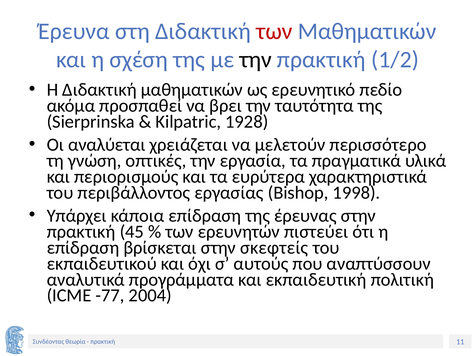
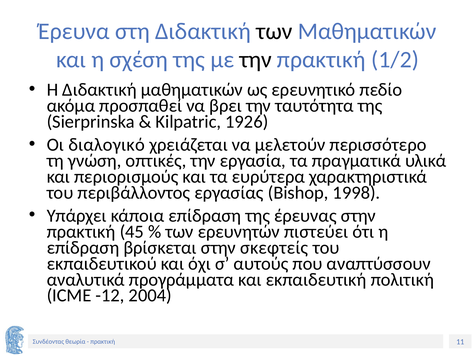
των at (274, 31) colour: red -> black
1928: 1928 -> 1926
αναλύεται: αναλύεται -> διαλογικό
-77: -77 -> -12
